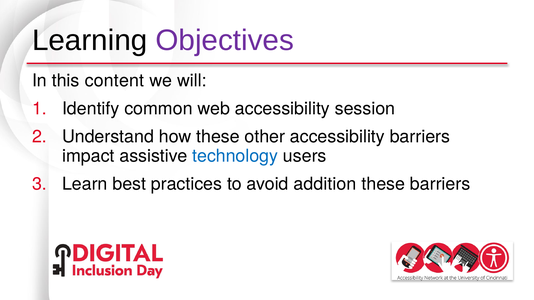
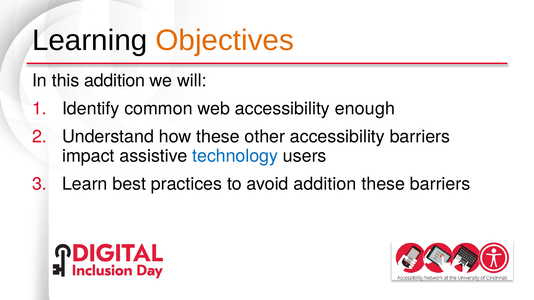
Objectives colour: purple -> orange
this content: content -> addition
session: session -> enough
